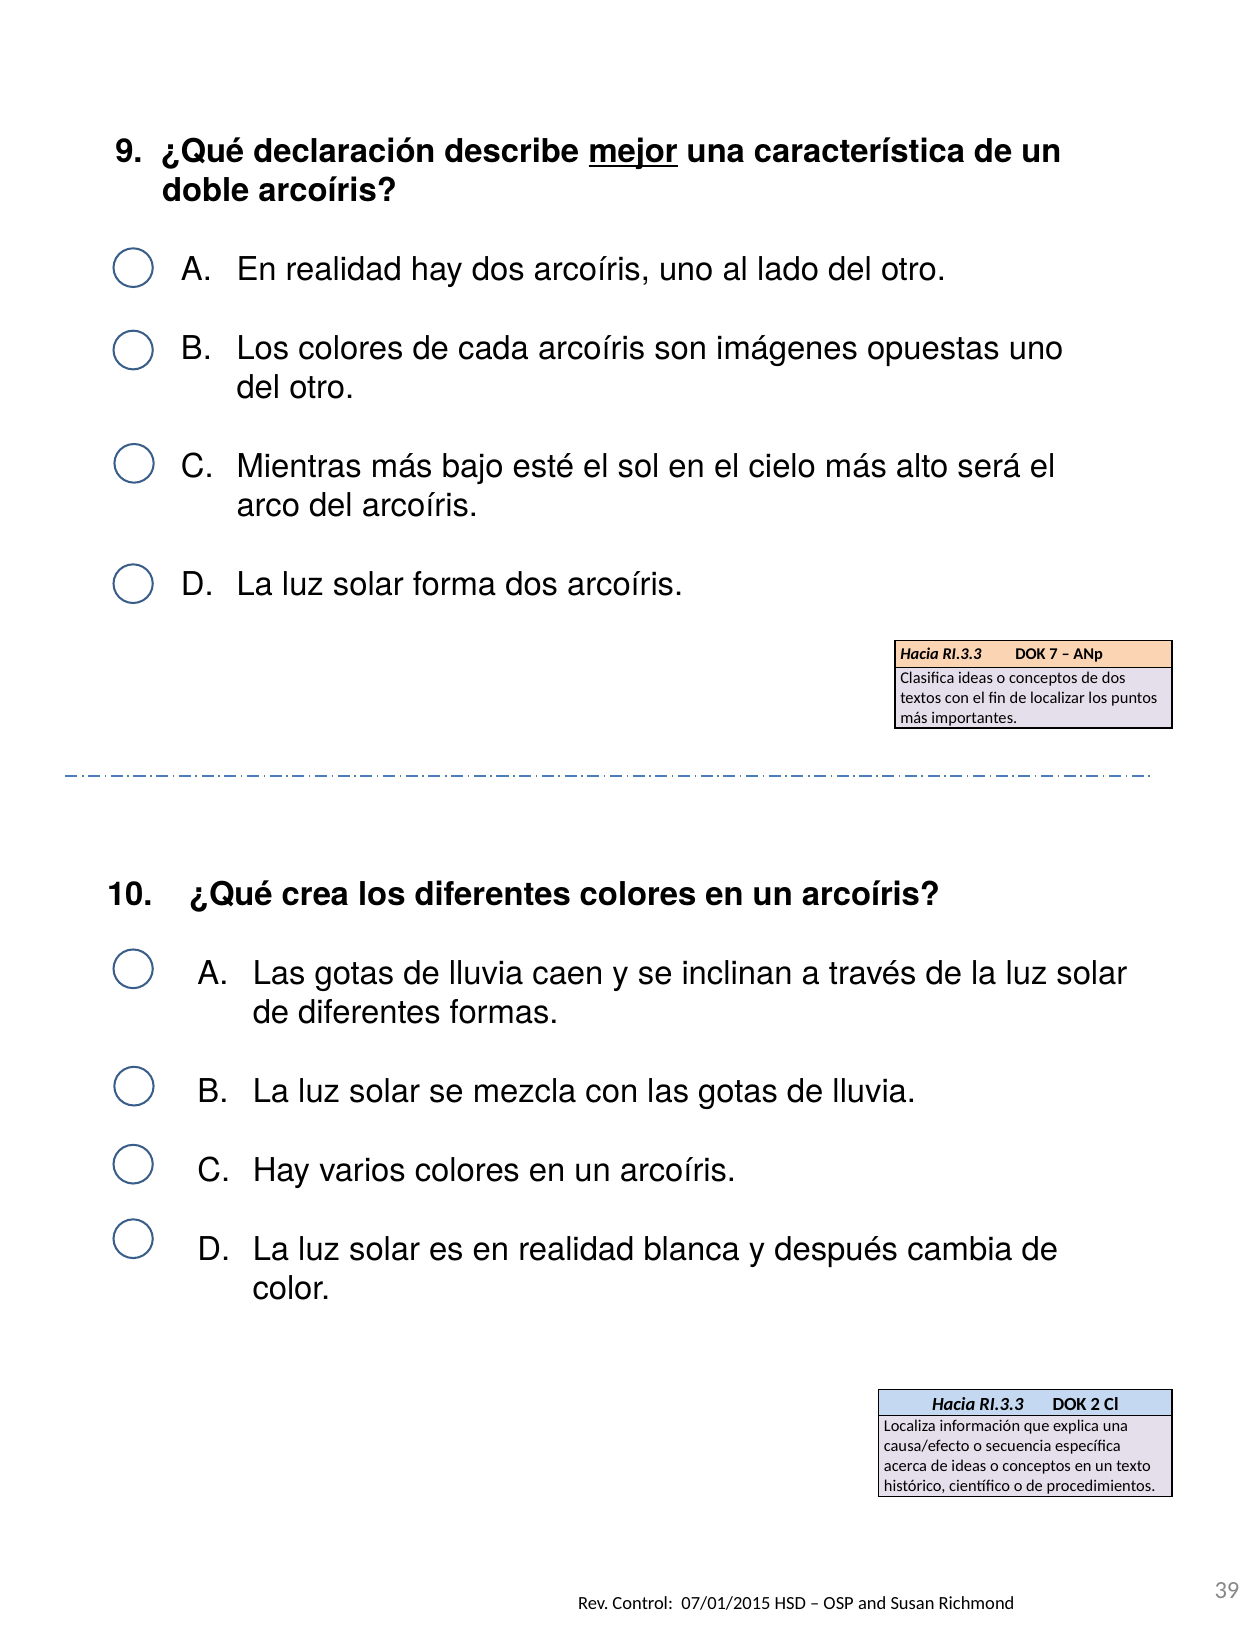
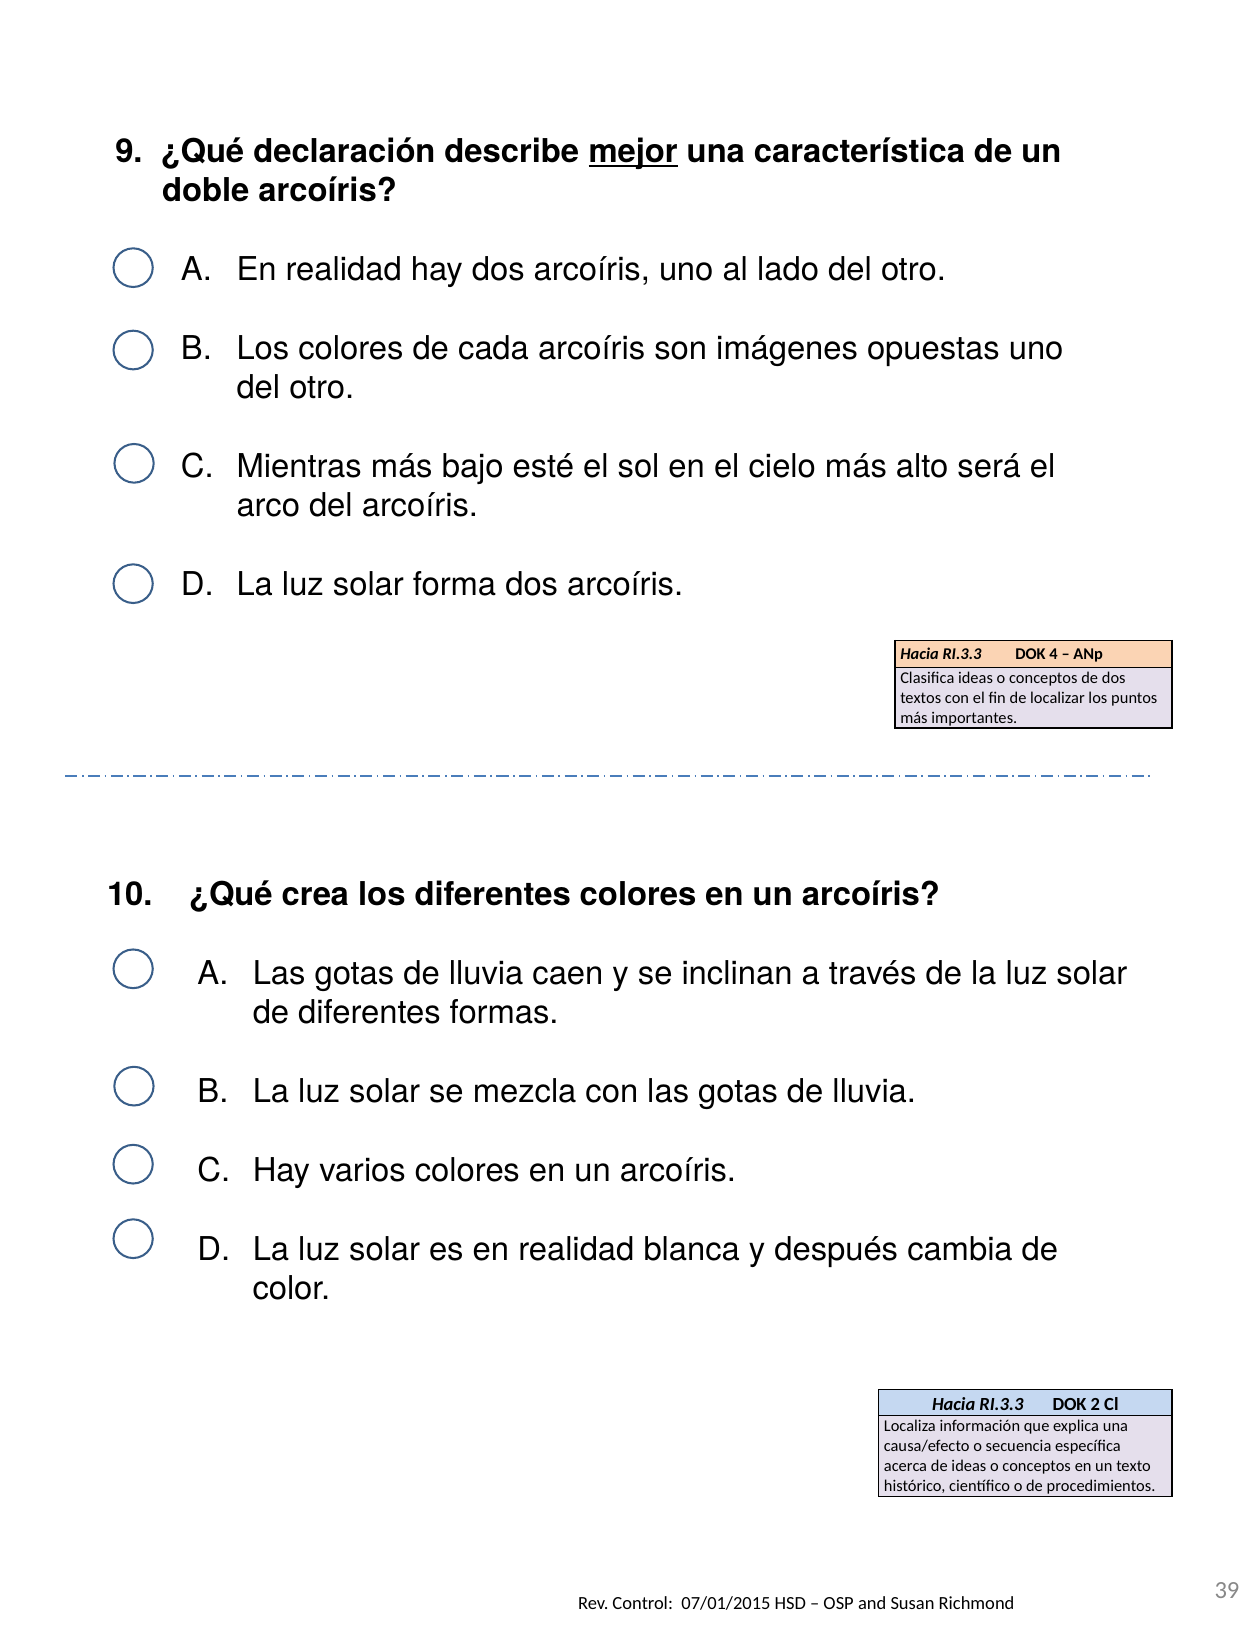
7: 7 -> 4
